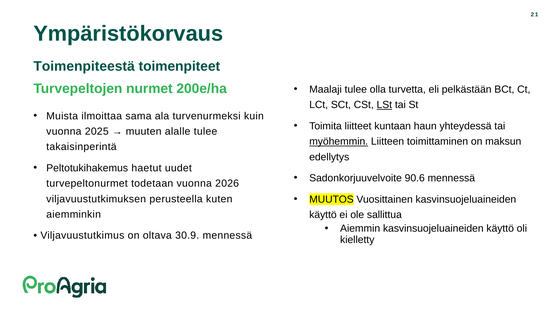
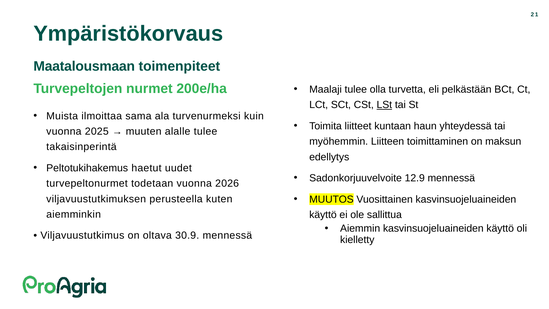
Toimenpiteestä: Toimenpiteestä -> Maatalousmaan
myöhemmin underline: present -> none
90.6: 90.6 -> 12.9
